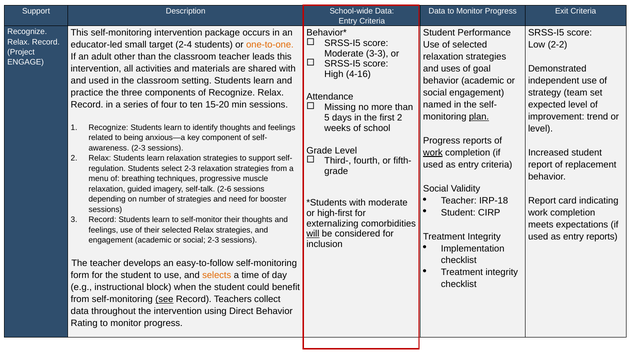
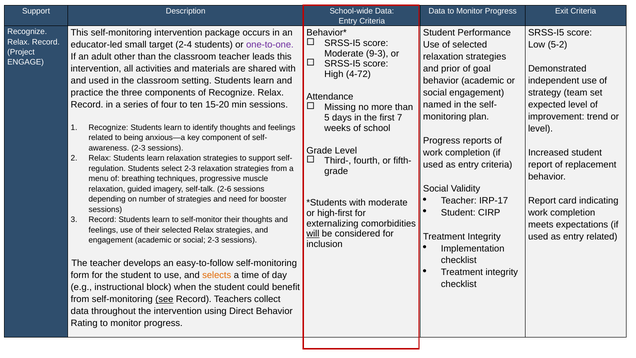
one-to-one colour: orange -> purple
2-2: 2-2 -> 5-2
3-3: 3-3 -> 9-3
uses: uses -> prior
4-16: 4-16 -> 4-72
plan underline: present -> none
first 2: 2 -> 7
work at (433, 152) underline: present -> none
IRP-18: IRP-18 -> IRP-17
entry reports: reports -> related
